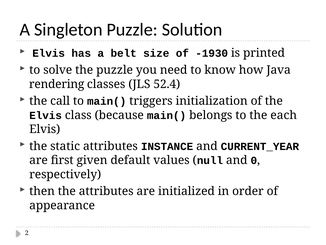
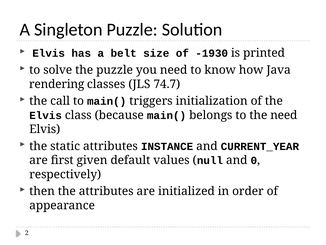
52.4: 52.4 -> 74.7
the each: each -> need
